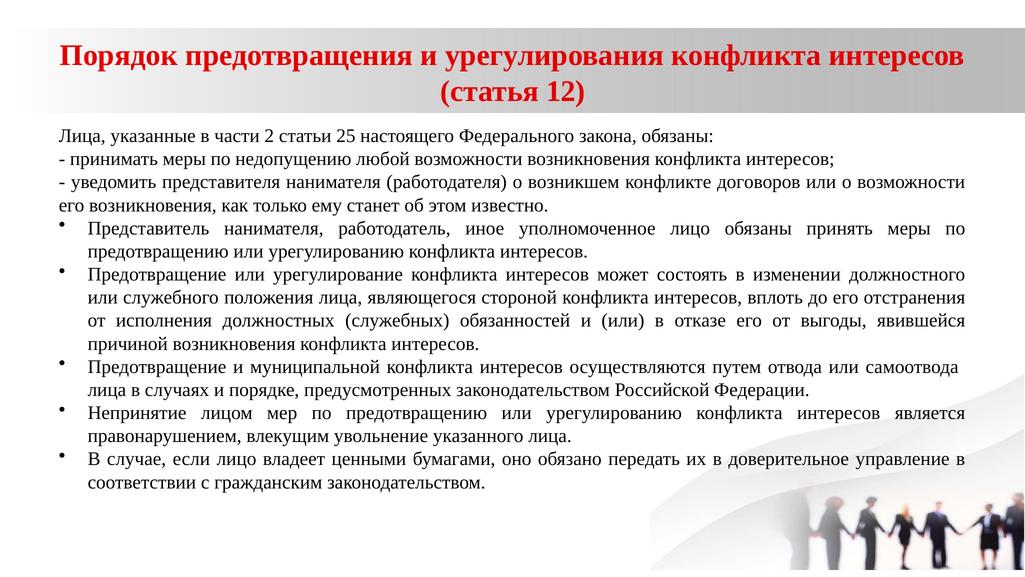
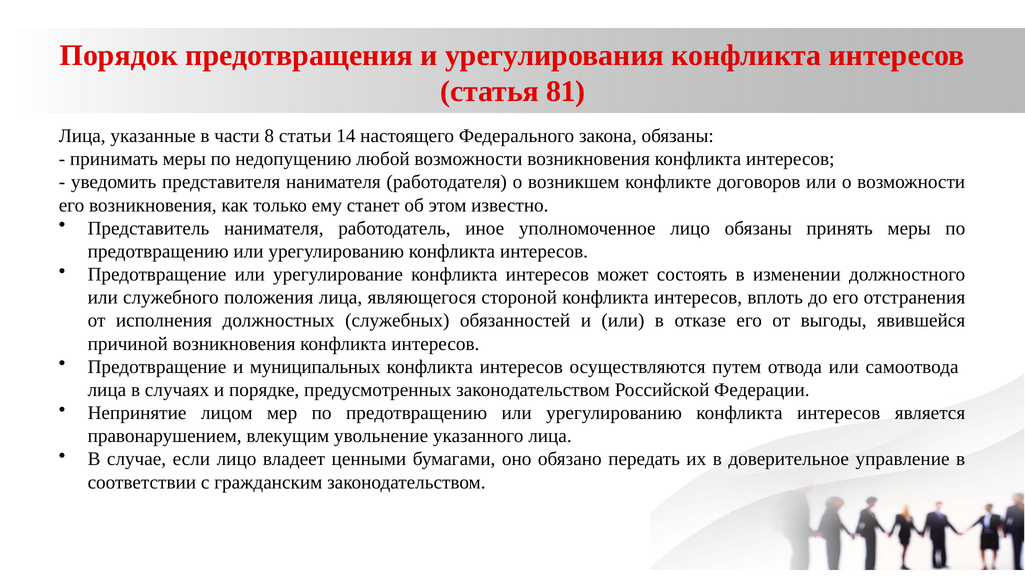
12: 12 -> 81
2: 2 -> 8
25: 25 -> 14
муниципальной: муниципальной -> муниципальных
